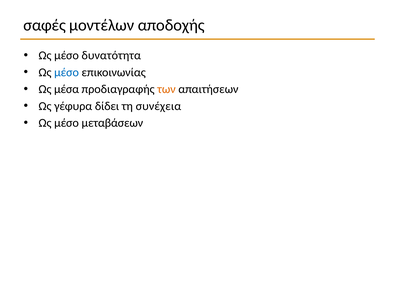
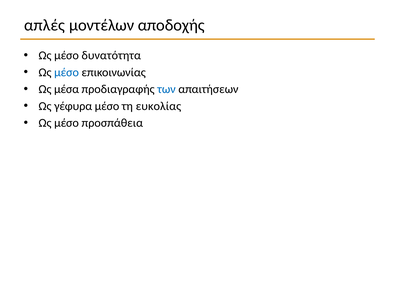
σαφές: σαφές -> απλές
των colour: orange -> blue
γέφυρα δίδει: δίδει -> μέσο
συνέχεια: συνέχεια -> ευκολίας
μεταβάσεων: μεταβάσεων -> προσπάθεια
